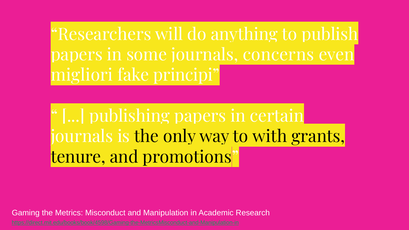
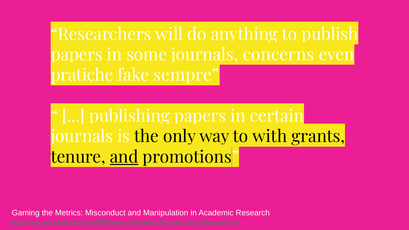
migliori: migliori -> pratiche
principi: principi -> sempre
and at (124, 157) underline: none -> present
